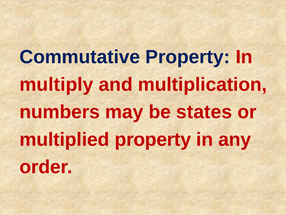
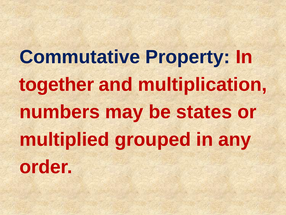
multiply: multiply -> together
multiplied property: property -> grouped
